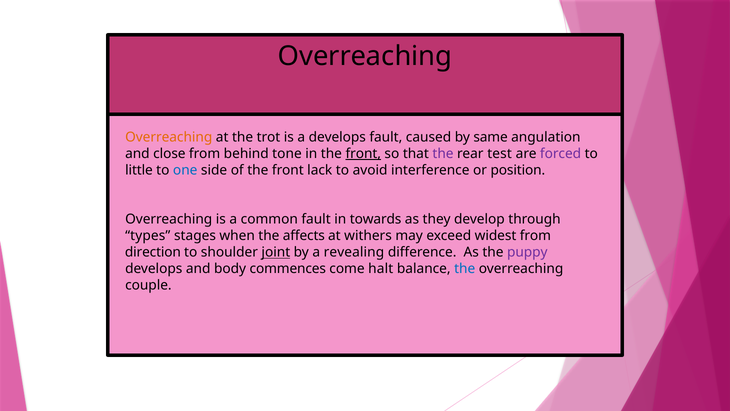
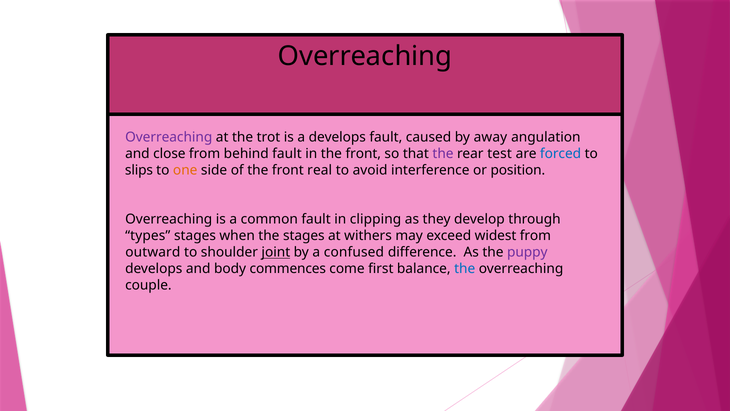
Overreaching at (169, 137) colour: orange -> purple
same: same -> away
behind tone: tone -> fault
front at (363, 154) underline: present -> none
forced colour: purple -> blue
little: little -> slips
one colour: blue -> orange
lack: lack -> real
towards: towards -> clipping
the affects: affects -> stages
direction: direction -> outward
revealing: revealing -> confused
halt: halt -> first
